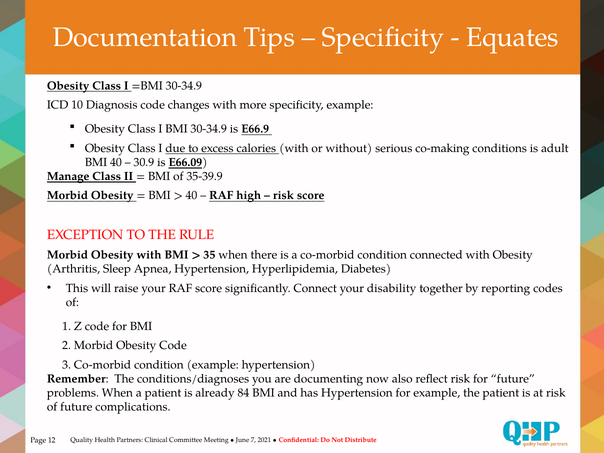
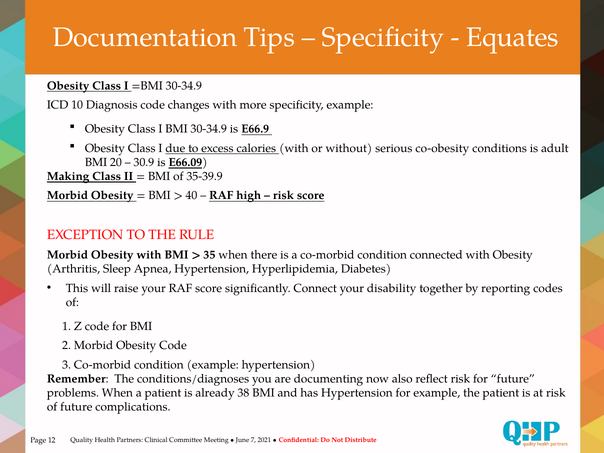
co-making: co-making -> co-obesity
BMI 40: 40 -> 20
Manage: Manage -> Making
84: 84 -> 38
